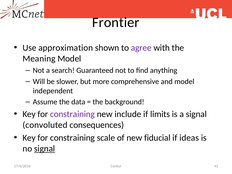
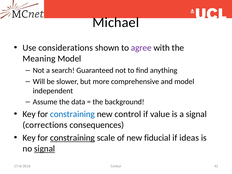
Frontier: Frontier -> Michael
approximation: approximation -> considerations
constraining at (73, 114) colour: purple -> blue
include: include -> control
limits: limits -> value
convoluted: convoluted -> corrections
constraining at (73, 138) underline: none -> present
